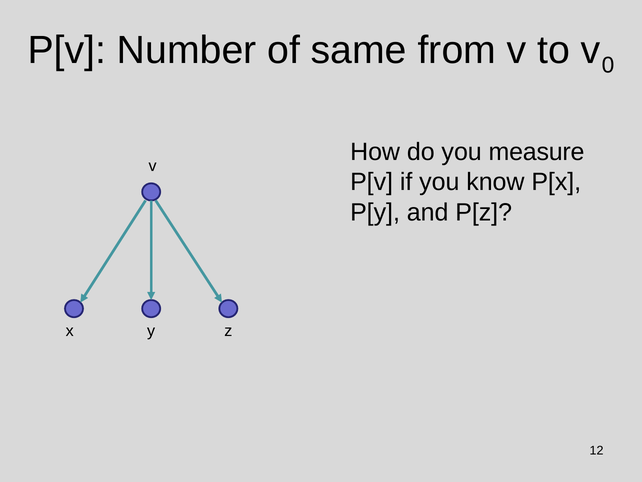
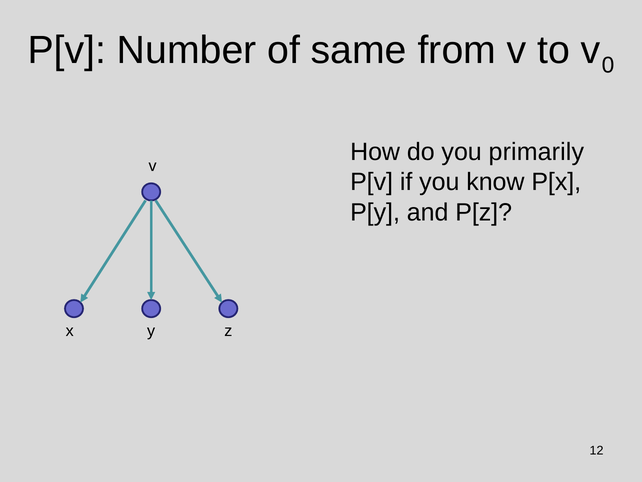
measure: measure -> primarily
